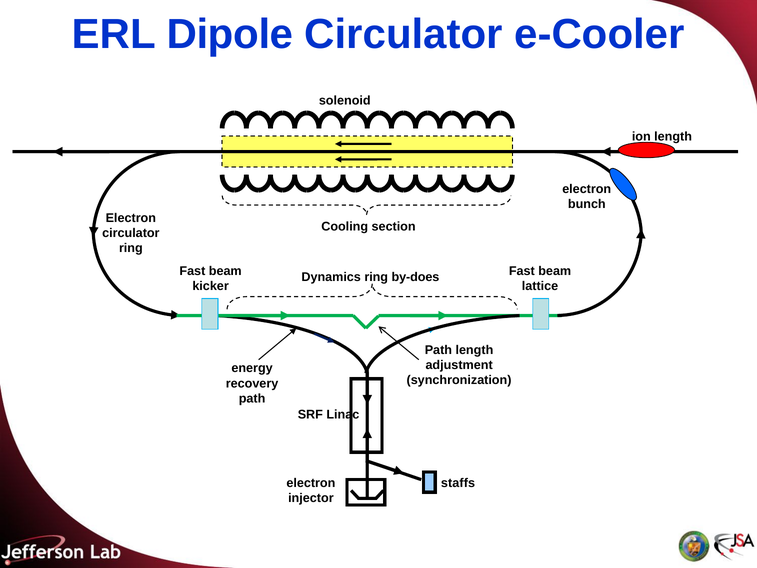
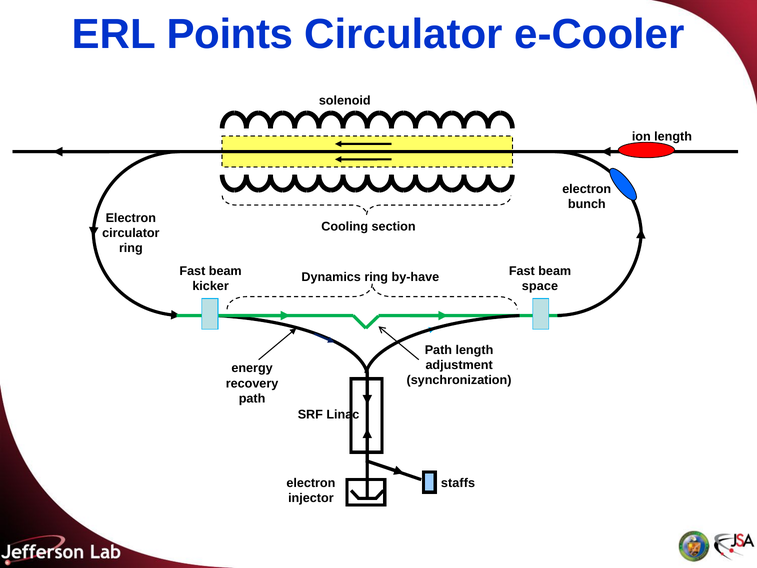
Dipole: Dipole -> Points
by-does: by-does -> by-have
lattice: lattice -> space
